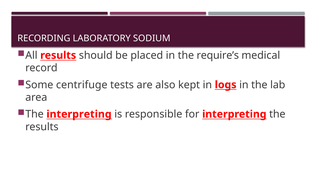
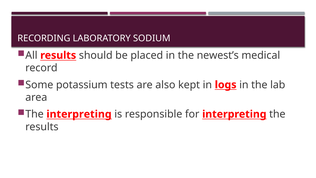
require’s: require’s -> newest’s
centrifuge: centrifuge -> potassium
